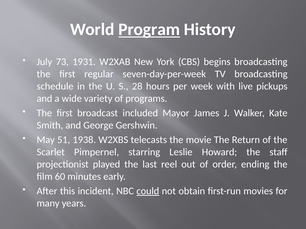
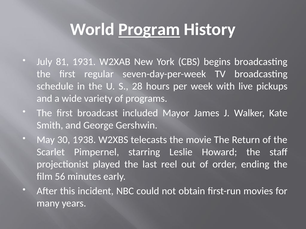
73: 73 -> 81
51: 51 -> 30
60: 60 -> 56
could underline: present -> none
